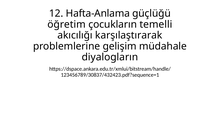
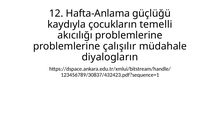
öğretim: öğretim -> kaydıyla
akıcılığı karşılaştırarak: karşılaştırarak -> problemlerine
gelişim: gelişim -> çalışılır
